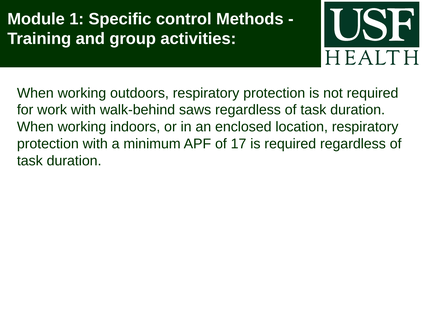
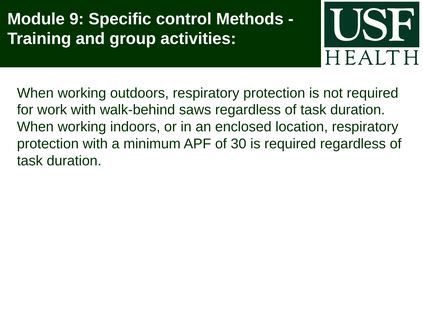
1: 1 -> 9
17: 17 -> 30
